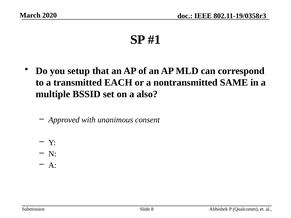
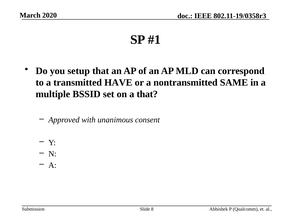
EACH: EACH -> HAVE
a also: also -> that
